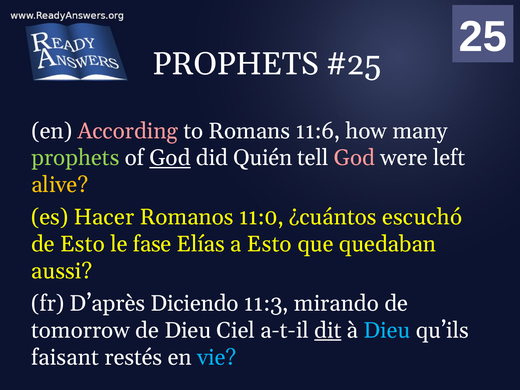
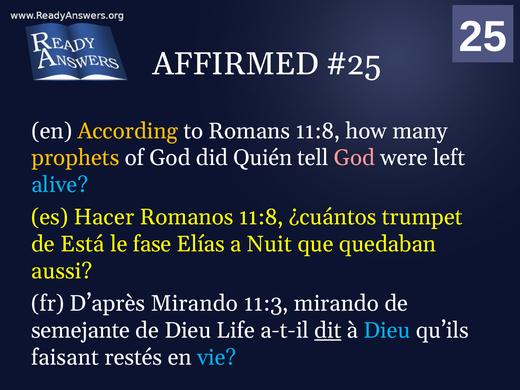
PROPHETS at (236, 64): PROPHETS -> AFFIRMED
According colour: pink -> yellow
Romans 11:6: 11:6 -> 11:8
prophets at (75, 158) colour: light green -> yellow
God at (170, 158) underline: present -> none
alive colour: yellow -> light blue
Romanos 11:0: 11:0 -> 11:8
escuchó: escuchó -> trumpet
de Esto: Esto -> Está
a Esto: Esto -> Nuit
D’après Diciendo: Diciendo -> Mirando
tomorrow: tomorrow -> semejante
Ciel: Ciel -> Life
